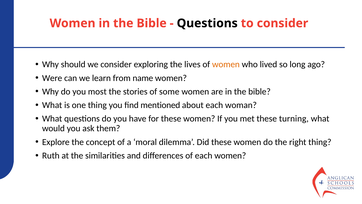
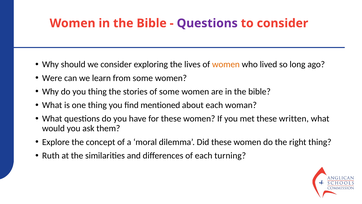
Questions at (207, 23) colour: black -> purple
from name: name -> some
you most: most -> thing
turning: turning -> written
each women: women -> turning
